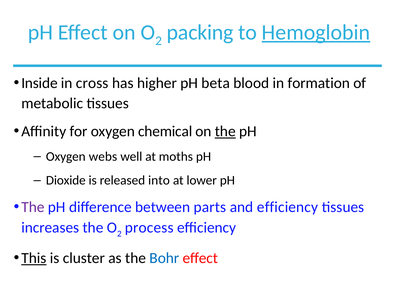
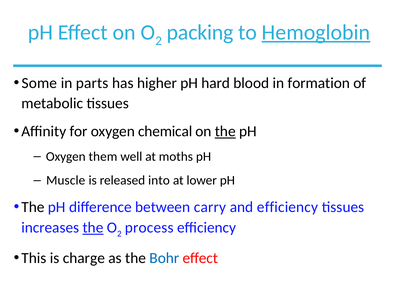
Inside: Inside -> Some
cross: cross -> parts
beta: beta -> hard
webs: webs -> them
Dioxide: Dioxide -> Muscle
The at (33, 207) colour: purple -> black
parts: parts -> carry
the at (93, 228) underline: none -> present
This underline: present -> none
cluster: cluster -> charge
